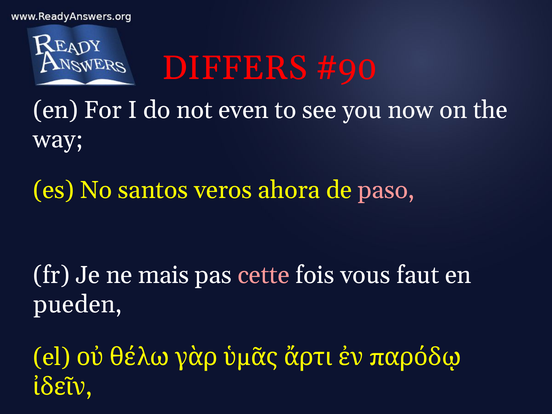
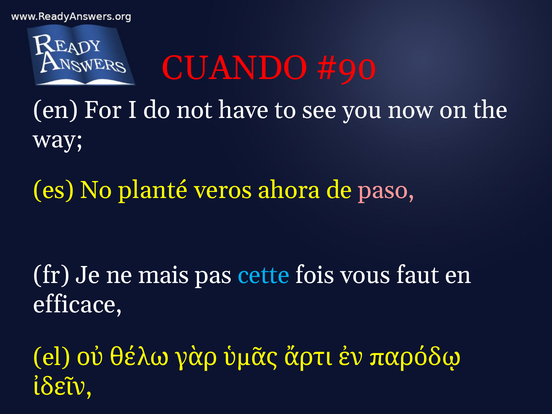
DIFFERS: DIFFERS -> CUANDO
even: even -> have
santos: santos -> planté
cette colour: pink -> light blue
pueden: pueden -> efficace
